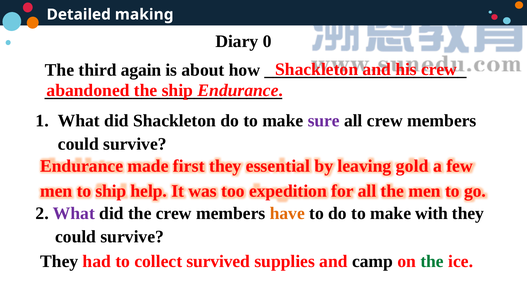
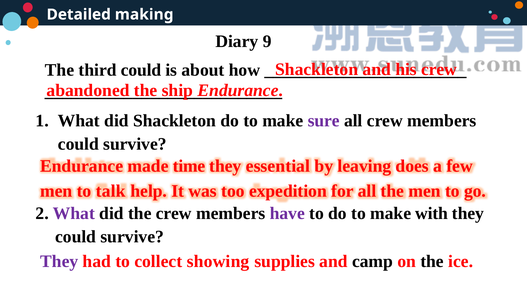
0: 0 -> 9
third again: again -> could
first: first -> time
gold: gold -> does
to ship: ship -> talk
have colour: orange -> purple
They at (59, 262) colour: black -> purple
survived: survived -> showing
the at (432, 262) colour: green -> black
